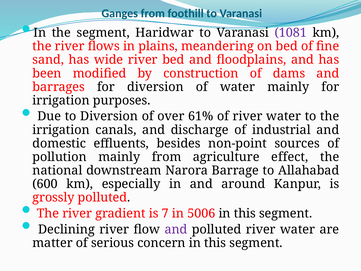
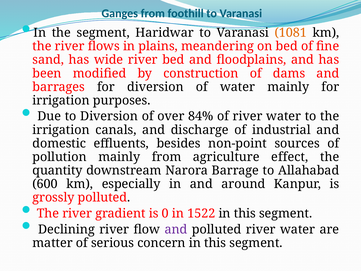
1081 colour: purple -> orange
61%: 61% -> 84%
national: national -> quantity
7: 7 -> 0
5006: 5006 -> 1522
